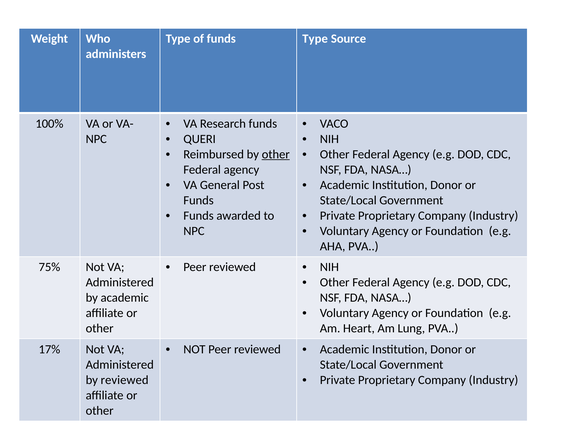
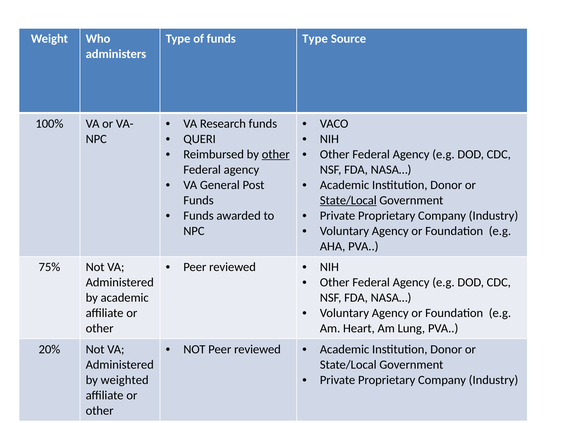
State/Local at (348, 201) underline: none -> present
17%: 17% -> 20%
by reviewed: reviewed -> weighted
